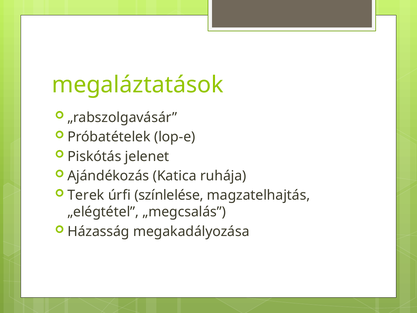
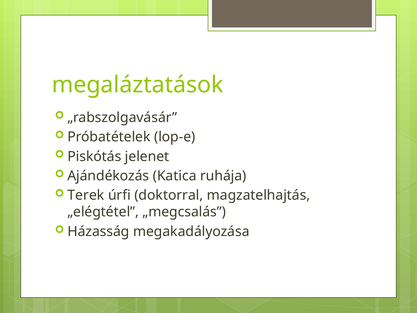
színlelése: színlelése -> doktorral
